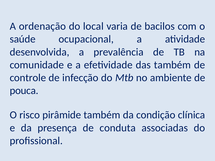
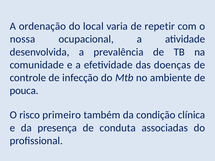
bacilos: bacilos -> repetir
saúde: saúde -> nossa
das também: também -> doenças
pirâmide: pirâmide -> primeiro
